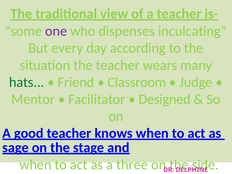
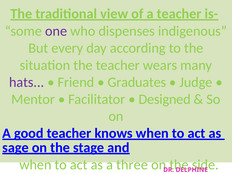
inculcating: inculcating -> indigenous
hats colour: green -> purple
Classroom: Classroom -> Graduates
